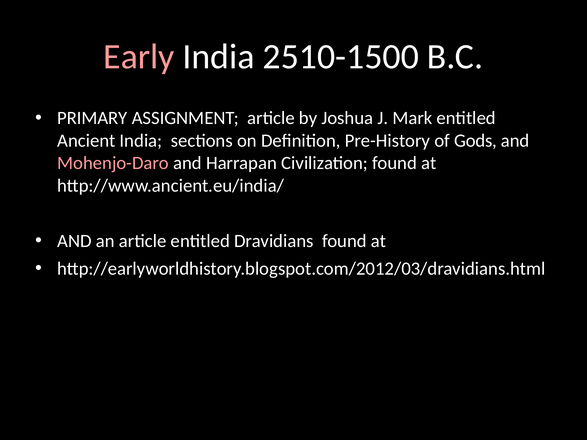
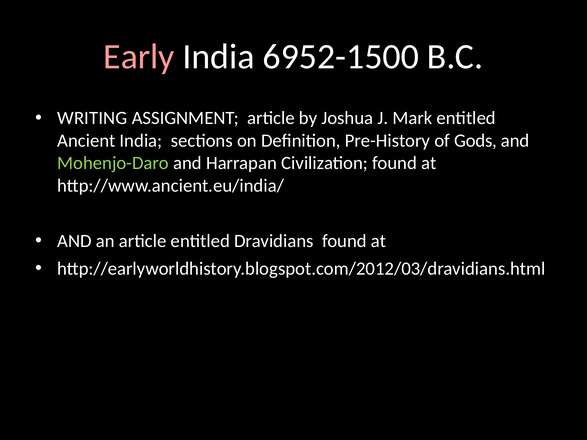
2510-1500: 2510-1500 -> 6952-1500
PRIMARY: PRIMARY -> WRITING
Mohenjo-Daro colour: pink -> light green
